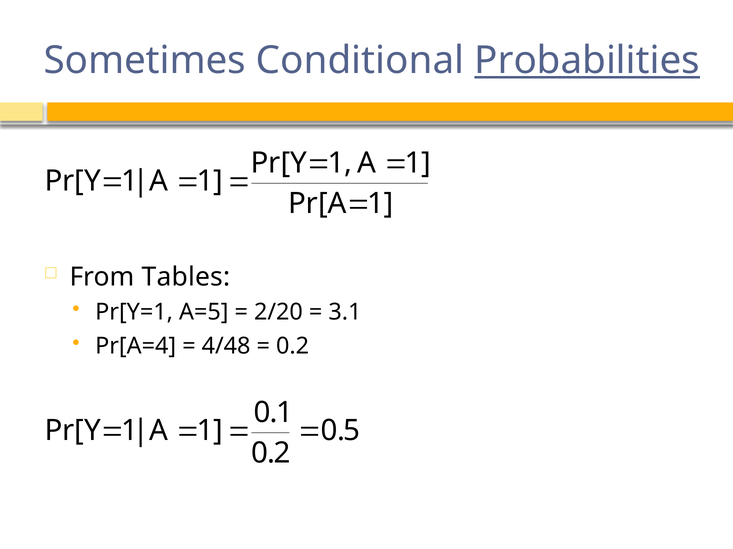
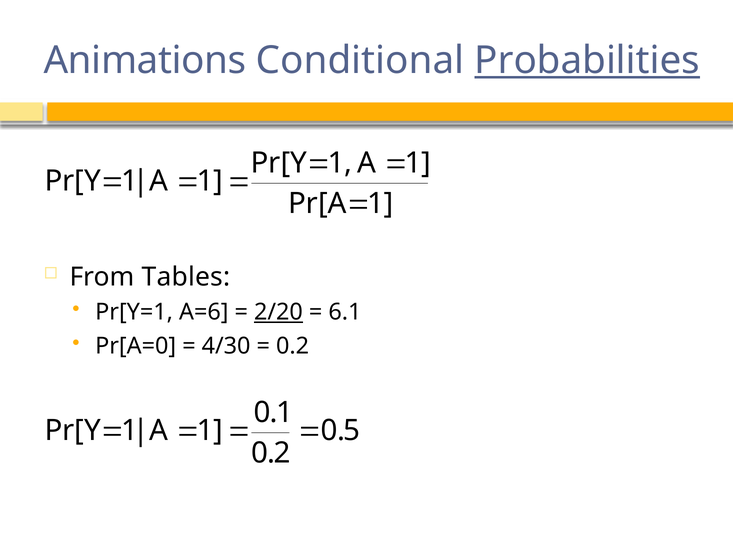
Sometimes: Sometimes -> Animations
A=5: A=5 -> A=6
2/20 underline: none -> present
3.1: 3.1 -> 6.1
Pr[A=4: Pr[A=4 -> Pr[A=0
4/48: 4/48 -> 4/30
